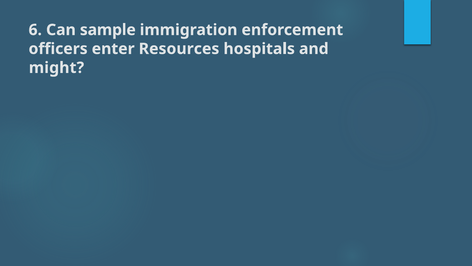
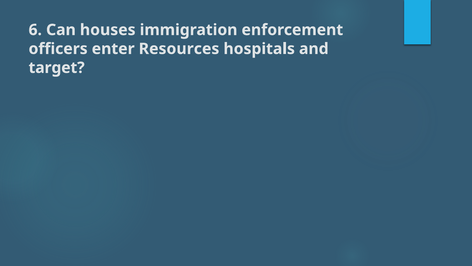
sample: sample -> houses
might: might -> target
